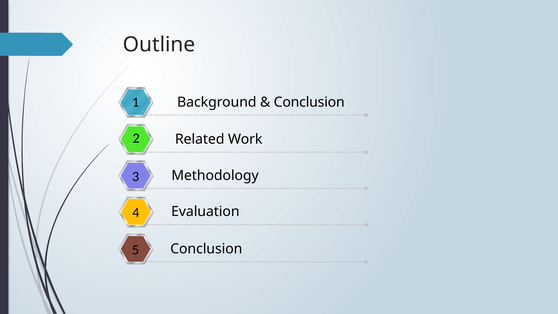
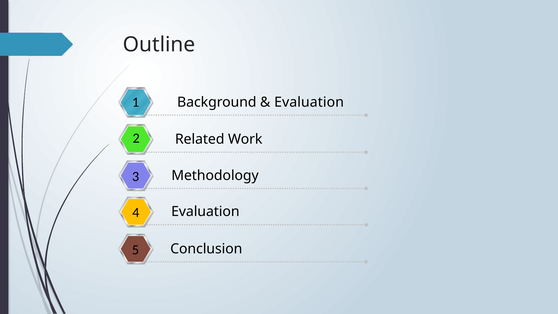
Conclusion at (309, 102): Conclusion -> Evaluation
